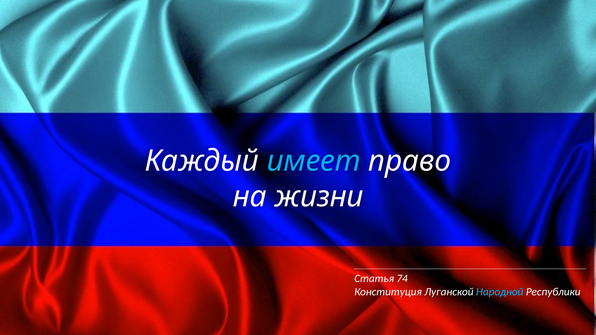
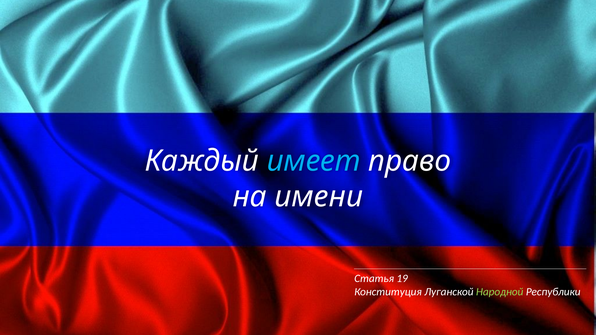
жизни: жизни -> имени
74: 74 -> 19
Народной colour: light blue -> light green
